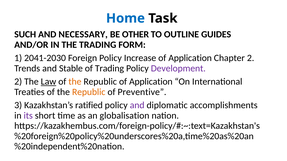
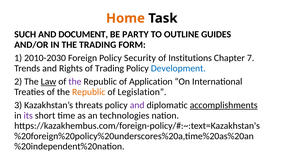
Home colour: blue -> orange
NECESSARY: NECESSARY -> DOCUMENT
OTHER: OTHER -> PARTY
2041-2030: 2041-2030 -> 2010-2030
Increase: Increase -> Security
Application at (190, 58): Application -> Institutions
Chapter 2: 2 -> 7
Stable: Stable -> Rights
Development colour: purple -> blue
the at (75, 82) colour: orange -> purple
Preventive: Preventive -> Legislation
ratified: ratified -> threats
accomplishments underline: none -> present
globalisation: globalisation -> technologies
